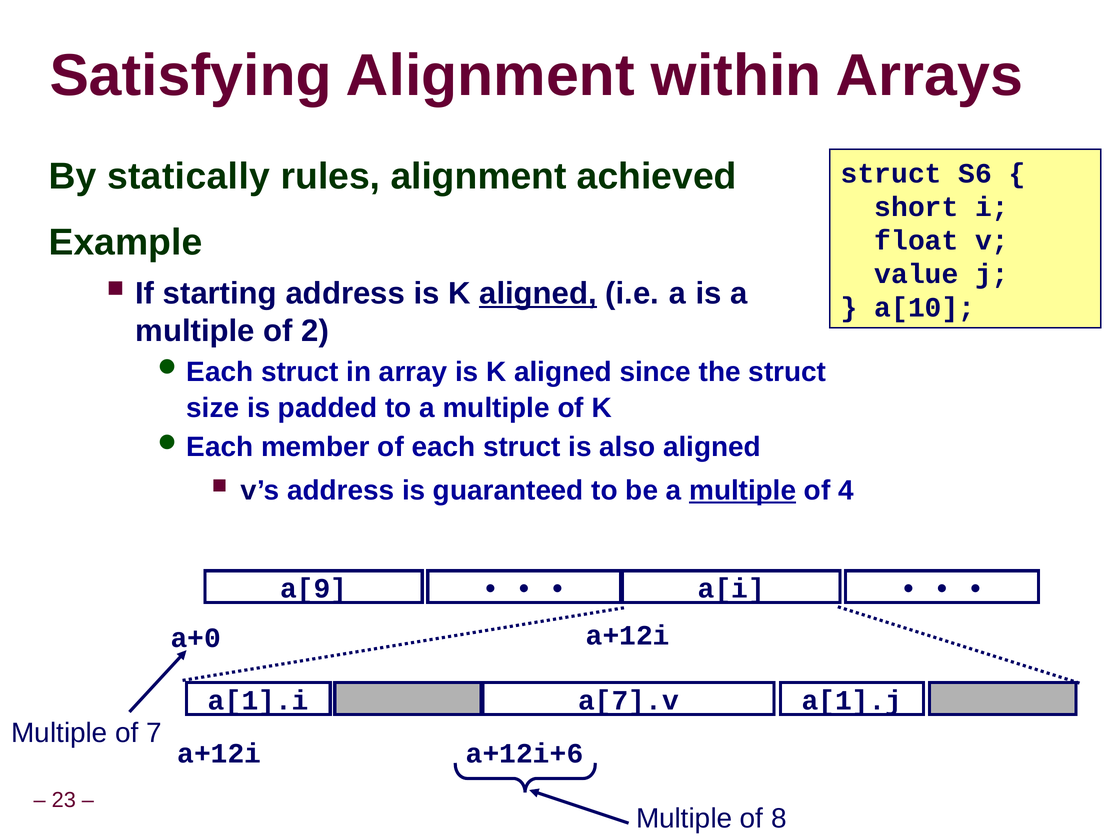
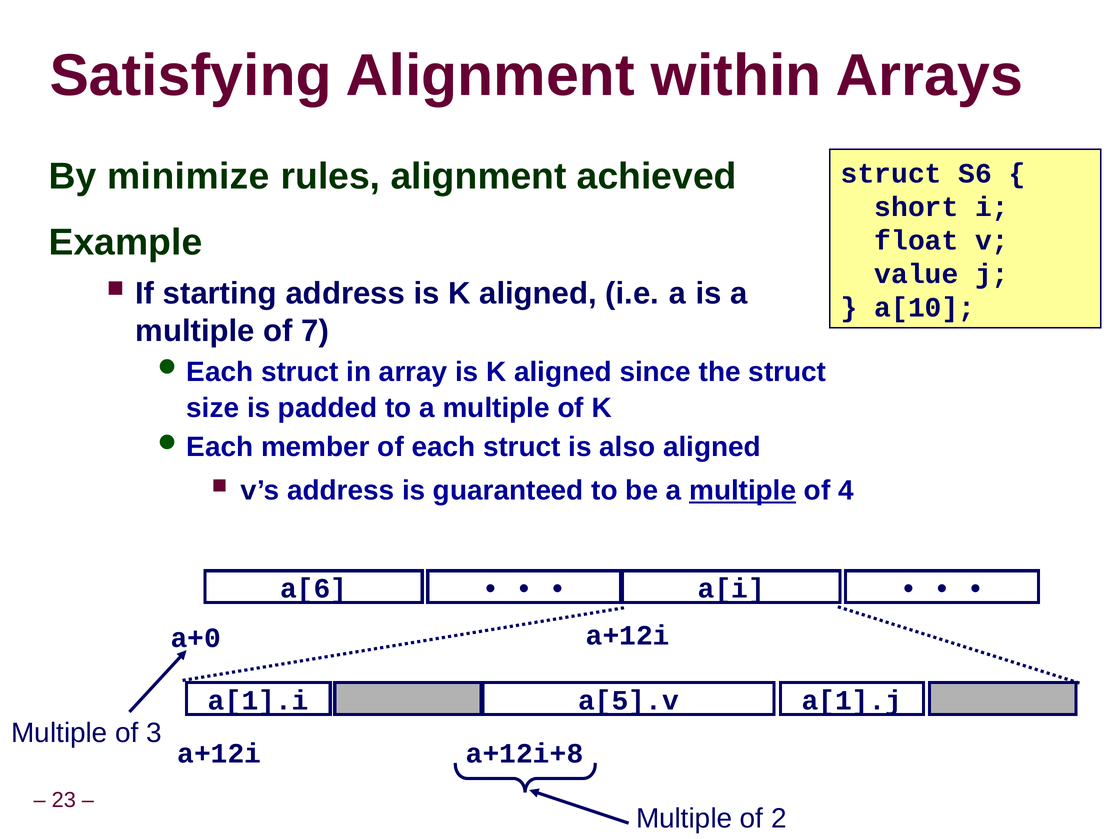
statically: statically -> minimize
aligned at (538, 294) underline: present -> none
2: 2 -> 7
a[9: a[9 -> a[6
a[7].v: a[7].v -> a[5].v
7: 7 -> 3
a+12i+6: a+12i+6 -> a+12i+8
8: 8 -> 2
